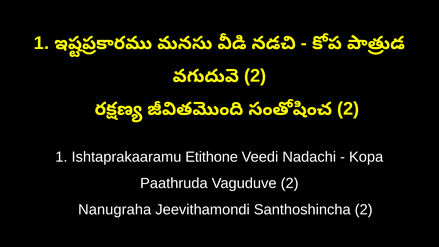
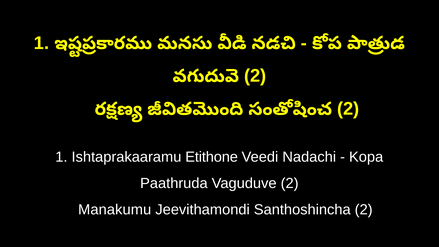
Nanugraha: Nanugraha -> Manakumu
